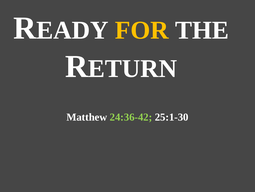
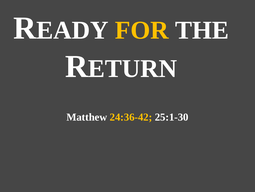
24:36-42 colour: light green -> yellow
